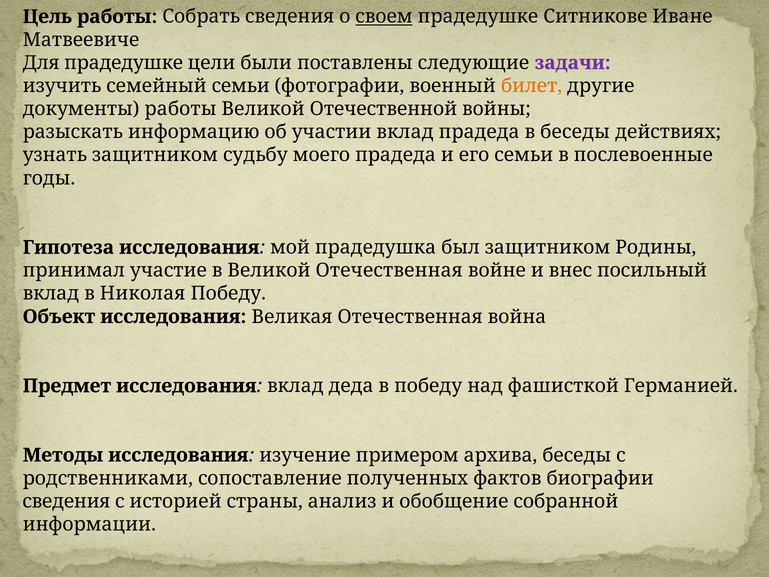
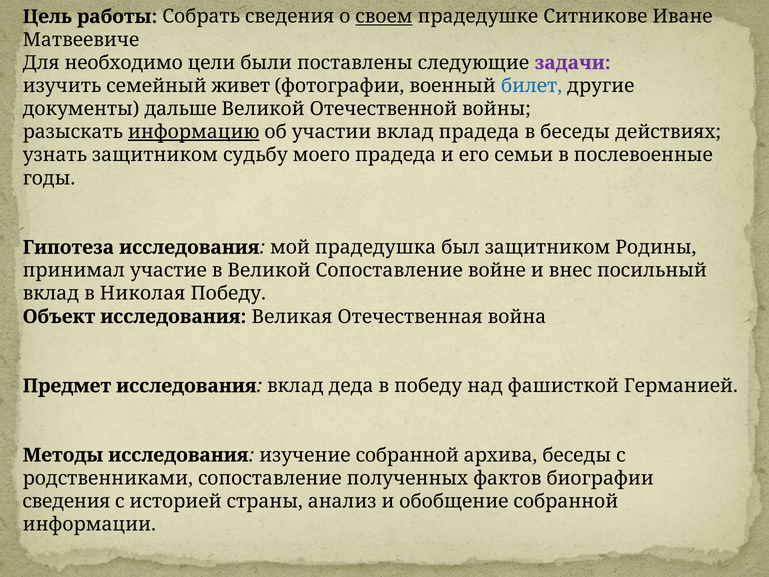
Для прадедушке: прадедушке -> необходимо
семейный семьи: семьи -> живет
билет colour: orange -> blue
документы работы: работы -> дальше
информацию underline: none -> present
Великой Отечественная: Отечественная -> Сопоставление
изучение примером: примером -> собранной
